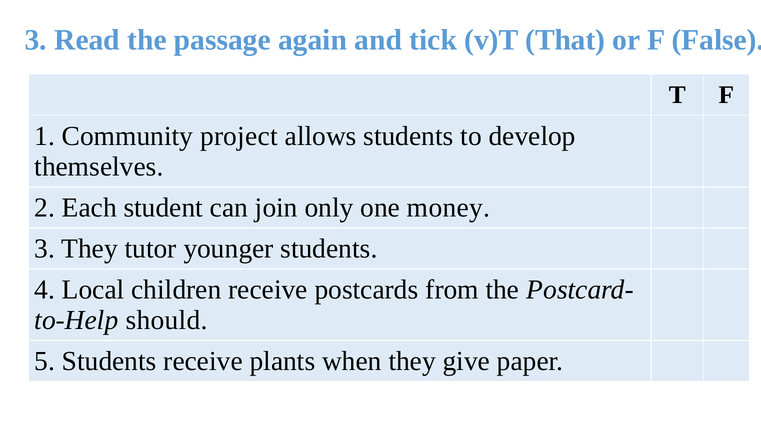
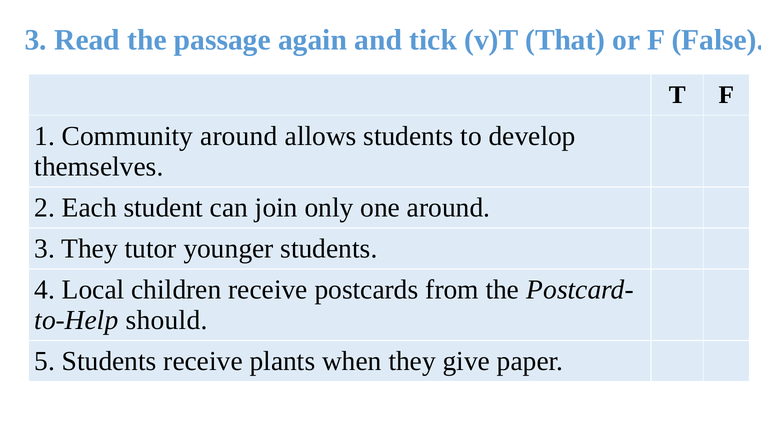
Community project: project -> around
one money: money -> around
